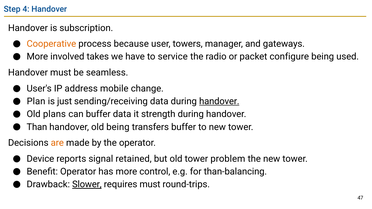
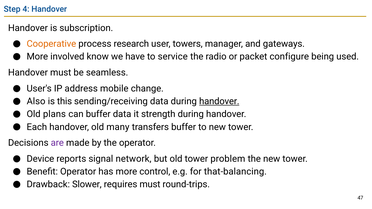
because: because -> research
takes: takes -> know
Plan: Plan -> Also
just: just -> this
Than: Than -> Each
old being: being -> many
are colour: orange -> purple
retained: retained -> network
than-balancing: than-balancing -> that-balancing
Slower underline: present -> none
